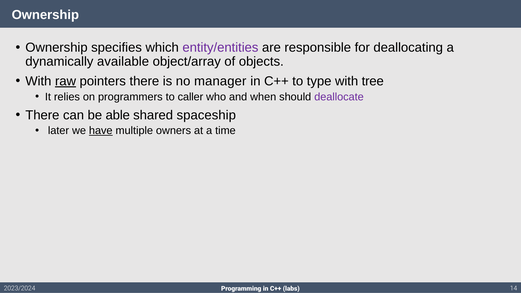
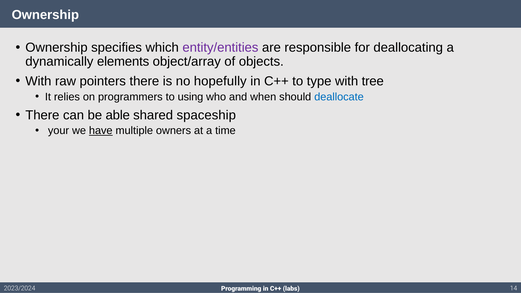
available: available -> elements
raw underline: present -> none
manager: manager -> hopefully
caller: caller -> using
deallocate colour: purple -> blue
later: later -> your
